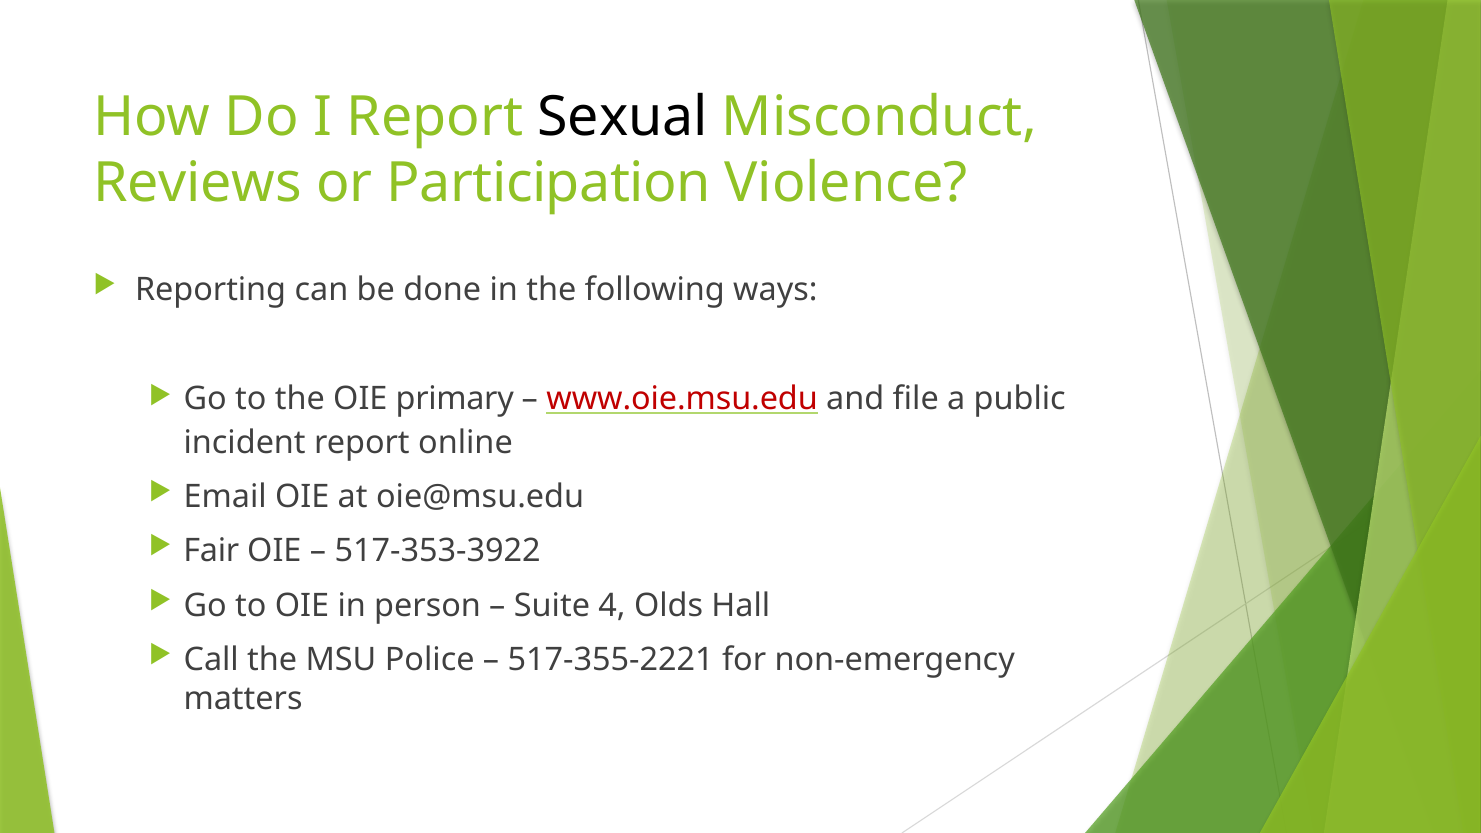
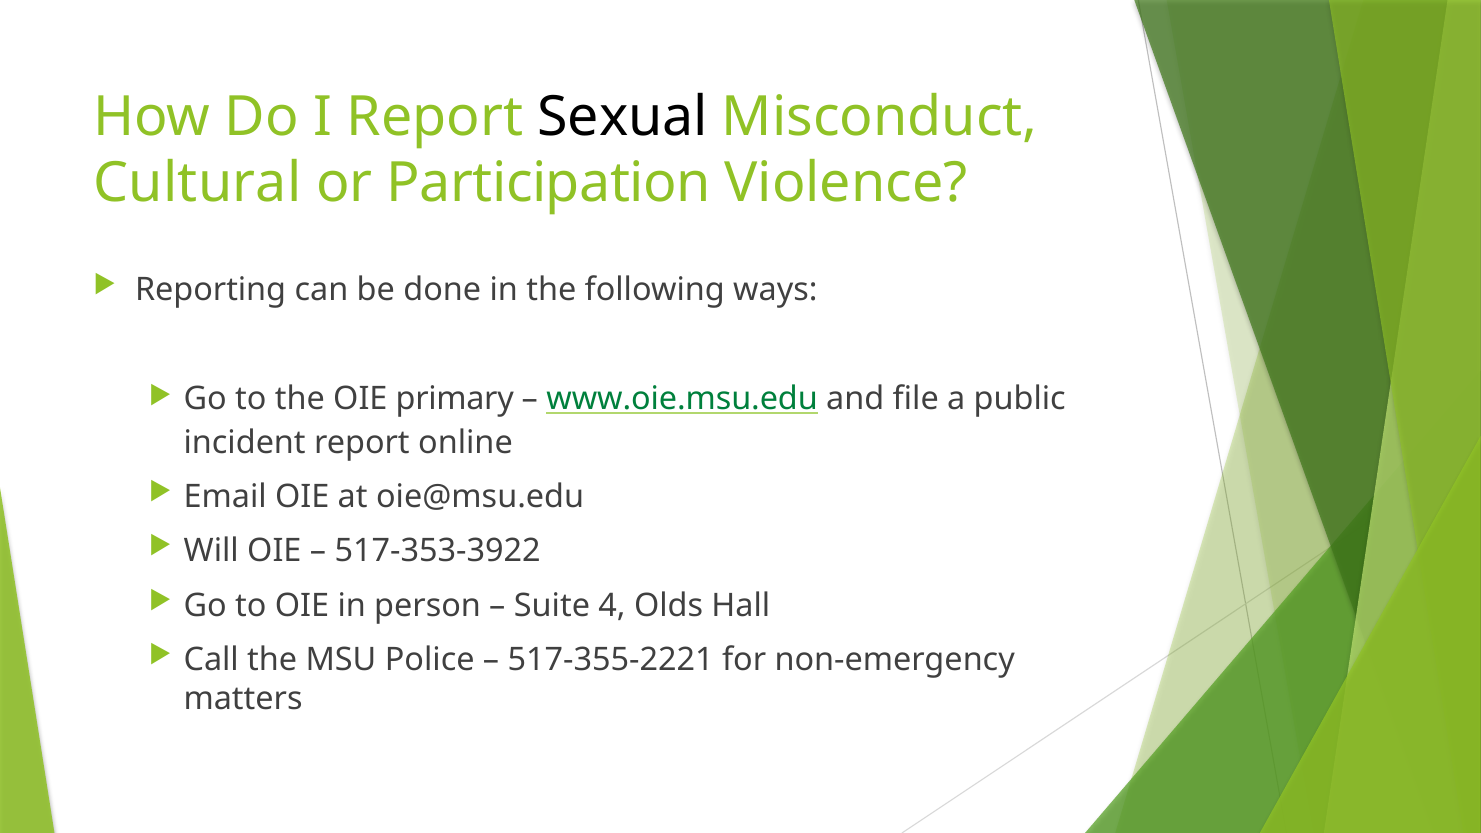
Reviews: Reviews -> Cultural
www.oie.msu.edu colour: red -> green
Fair: Fair -> Will
